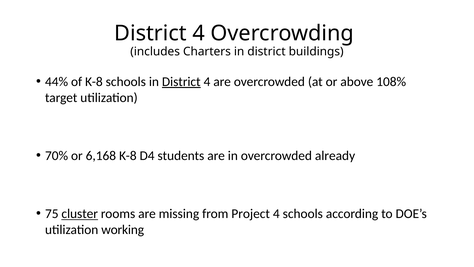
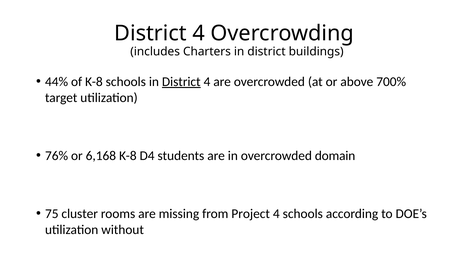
108%: 108% -> 700%
70%: 70% -> 76%
already: already -> domain
cluster underline: present -> none
working: working -> without
